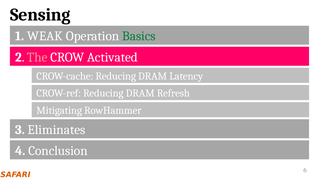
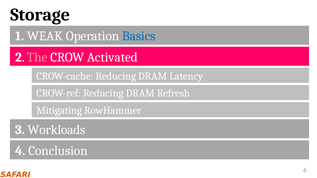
Sensing: Sensing -> Storage
Basics colour: green -> blue
Eliminates: Eliminates -> Workloads
